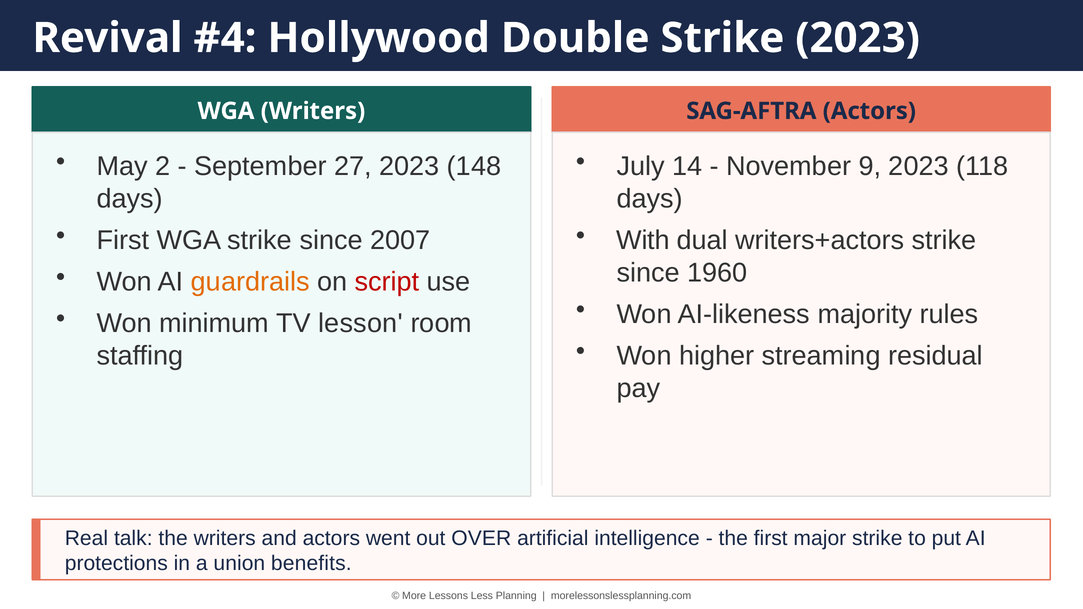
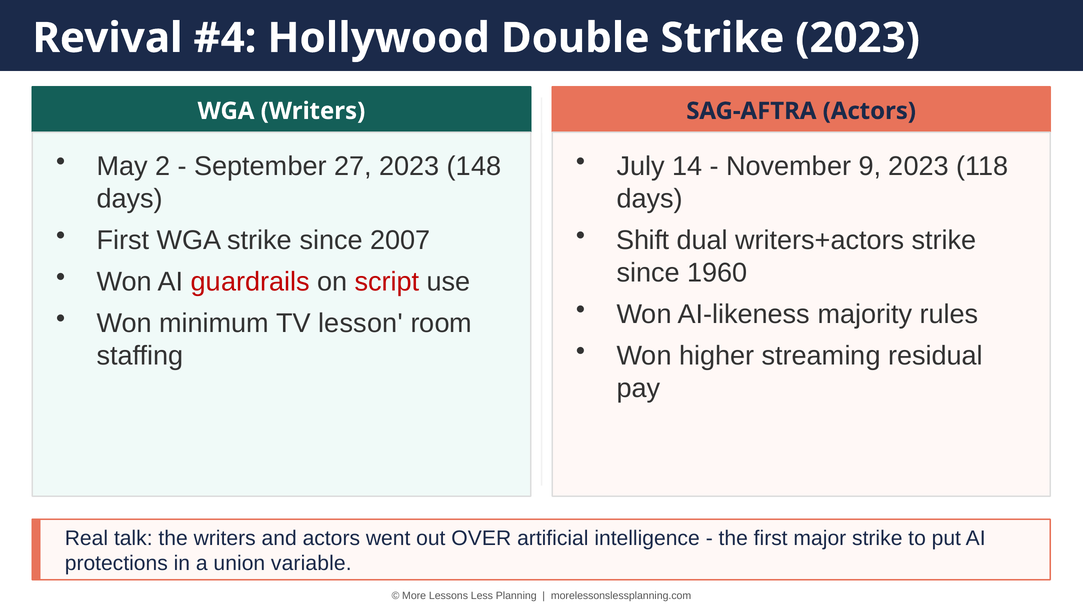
With: With -> Shift
guardrails colour: orange -> red
benefits: benefits -> variable
